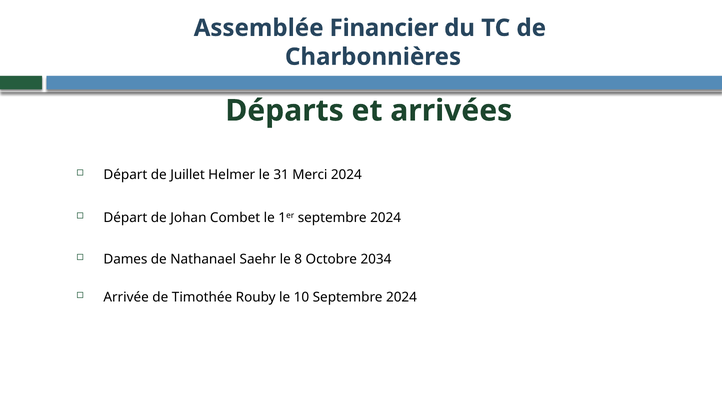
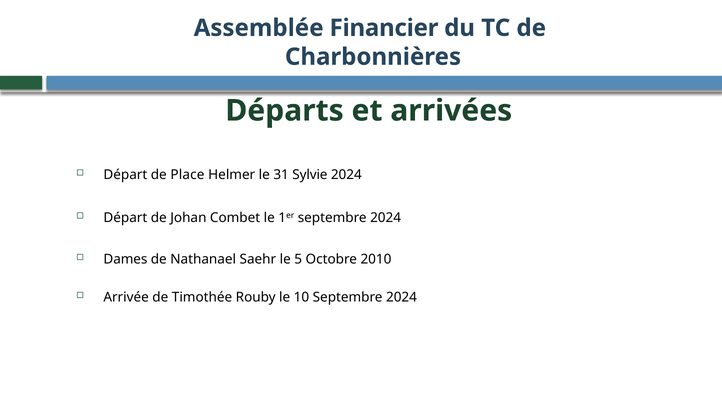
Juillet: Juillet -> Place
Merci: Merci -> Sylvie
8: 8 -> 5
2034: 2034 -> 2010
